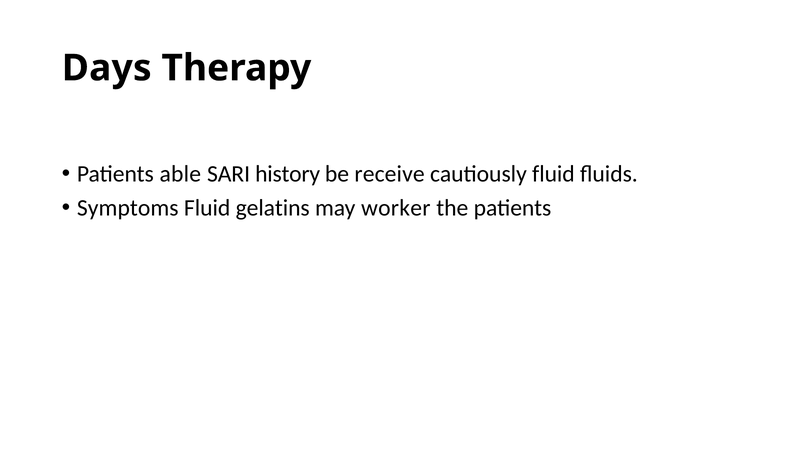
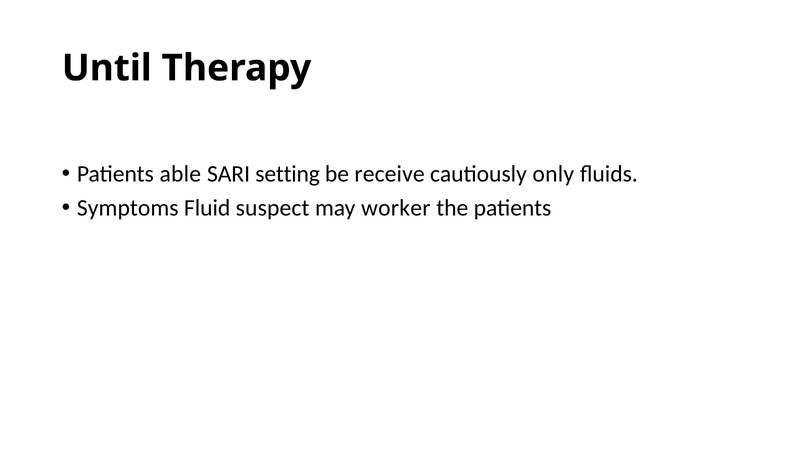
Days: Days -> Until
history: history -> setting
cautiously fluid: fluid -> only
gelatins: gelatins -> suspect
